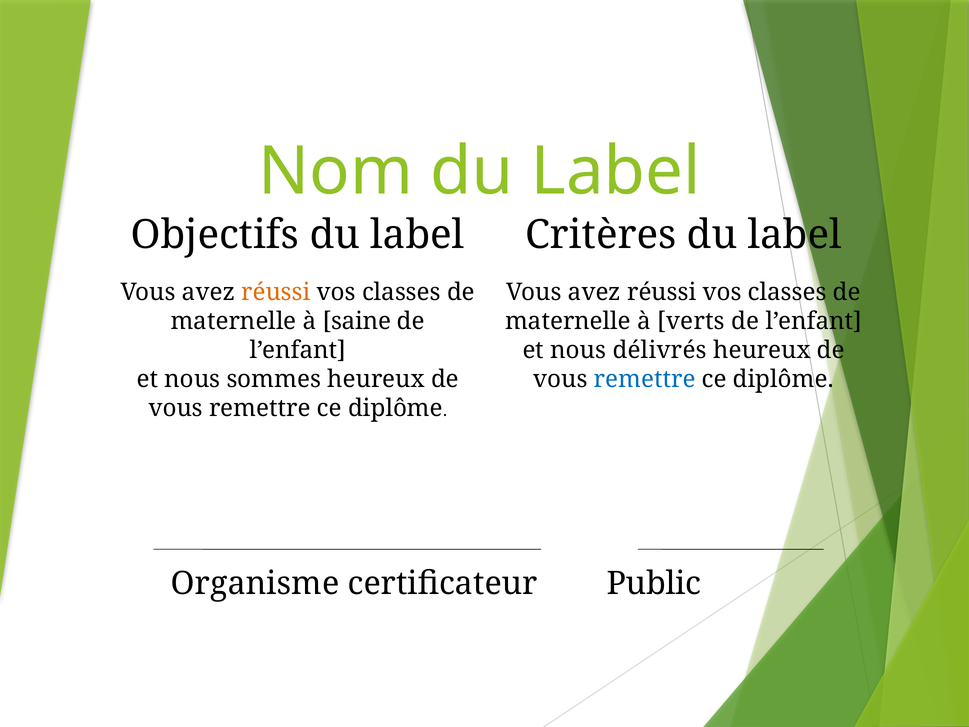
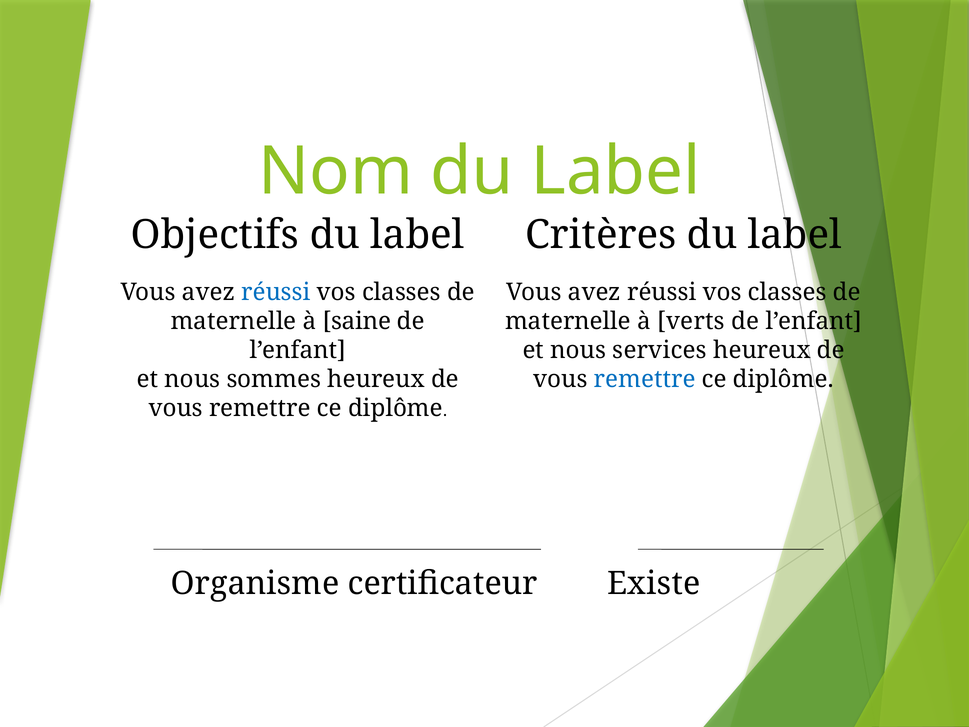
réussi at (276, 292) colour: orange -> blue
délivrés: délivrés -> services
Public: Public -> Existe
